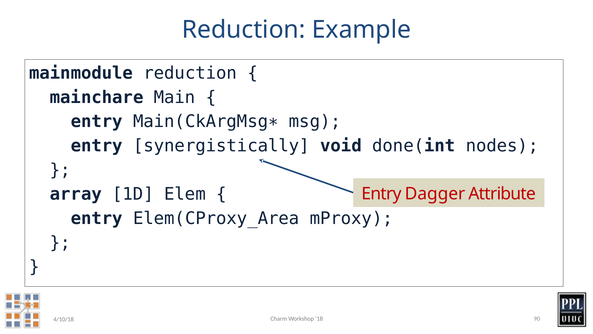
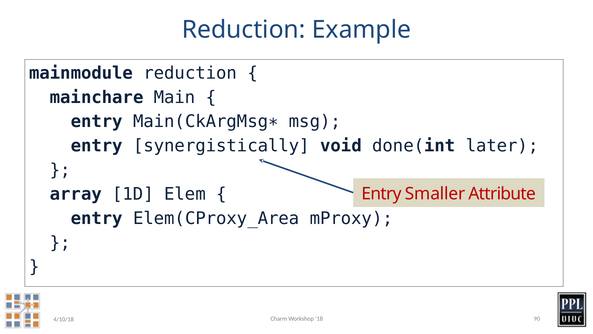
nodes: nodes -> later
Dagger: Dagger -> Smaller
